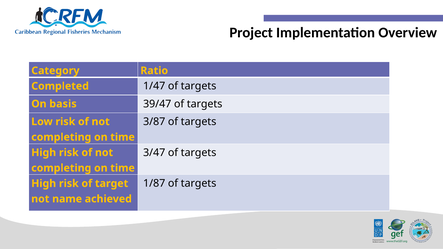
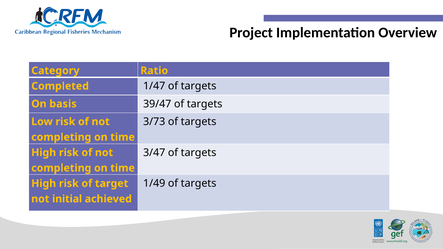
3/87: 3/87 -> 3/73
1/87: 1/87 -> 1/49
name: name -> initial
